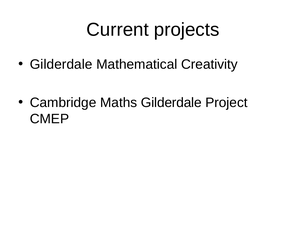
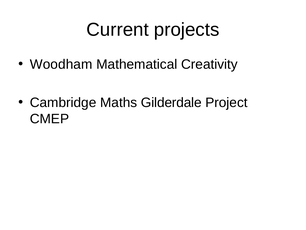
Gilderdale at (61, 64): Gilderdale -> Woodham
